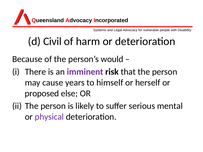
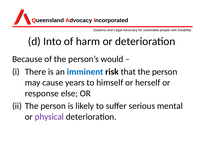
Civil: Civil -> Into
imminent colour: purple -> blue
proposed: proposed -> response
